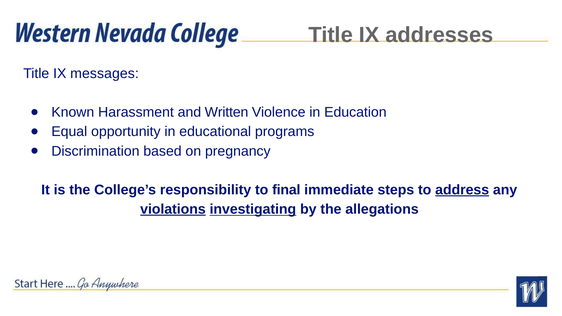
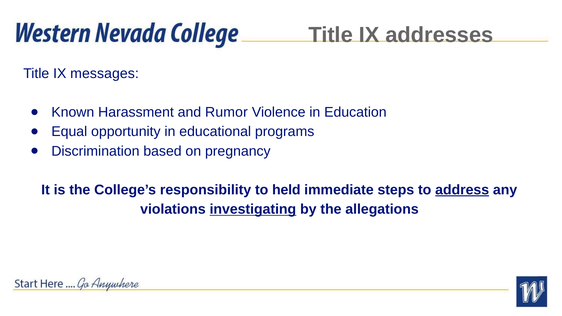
Written: Written -> Rumor
final: final -> held
violations underline: present -> none
